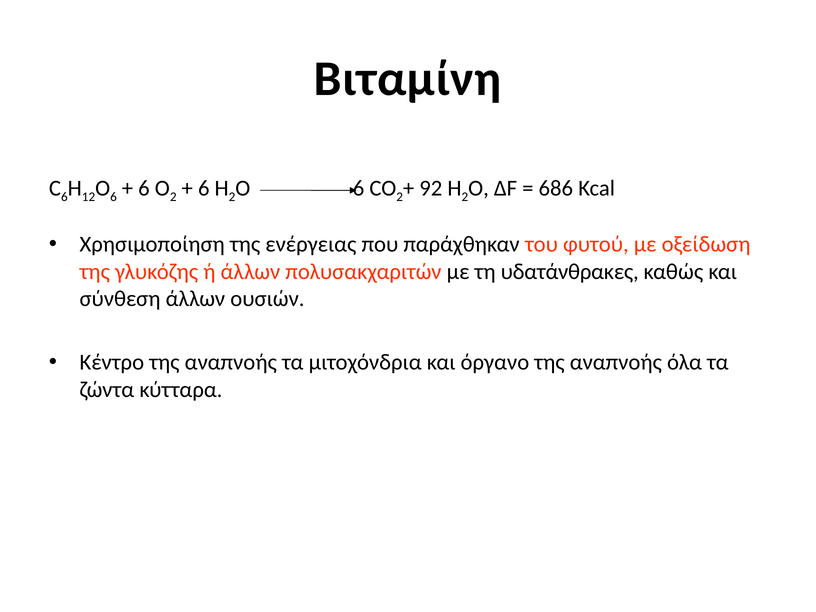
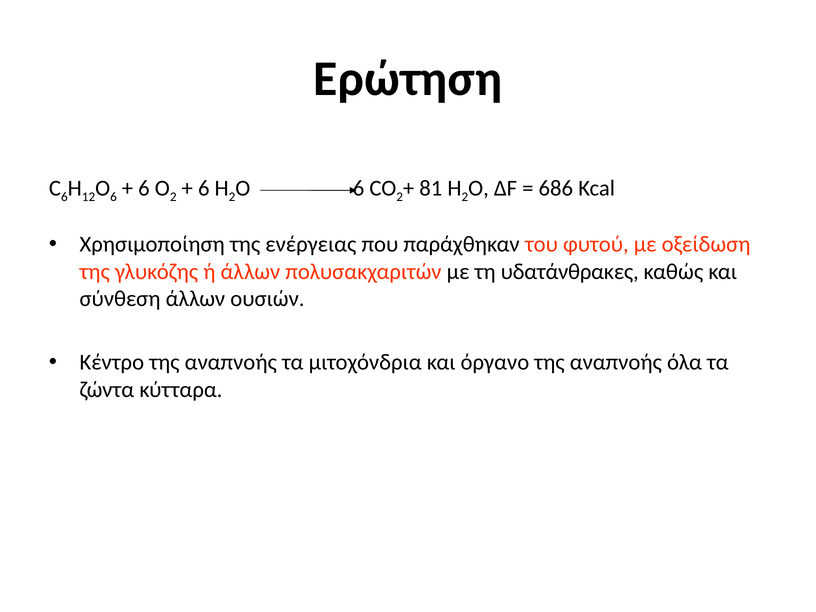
Βιταμίνη: Βιταμίνη -> Ερώτηση
92: 92 -> 81
